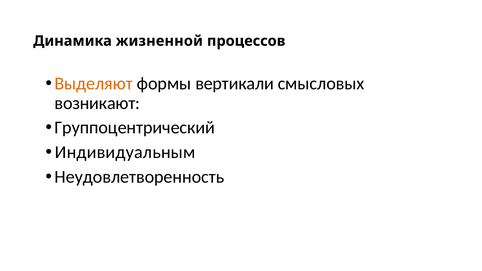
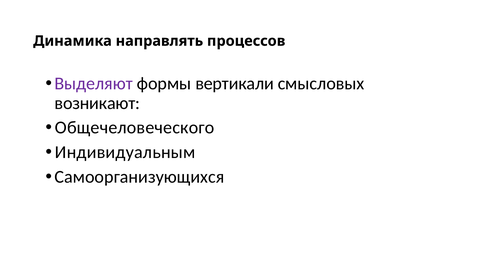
жизненной: жизненной -> направлять
Выделяют colour: orange -> purple
Группоцентрический: Группоцентрический -> Общечеловеческого
Неудовлетворенность: Неудовлетворенность -> Самоорганизующихся
